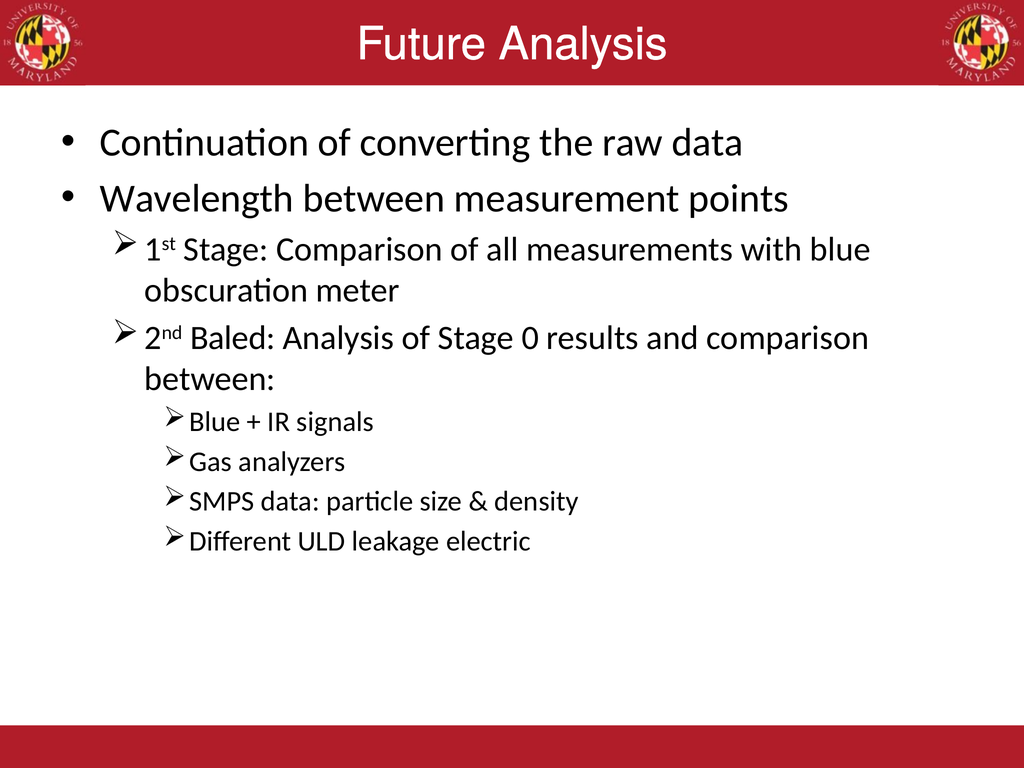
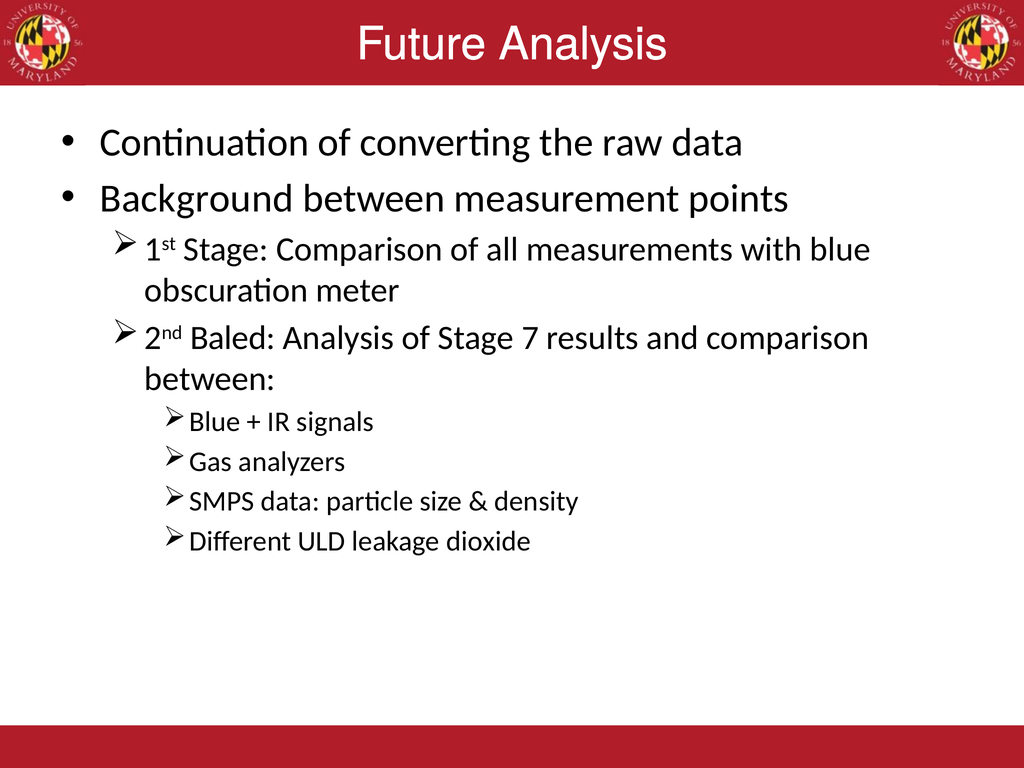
Wavelength: Wavelength -> Background
0: 0 -> 7
electric: electric -> dioxide
